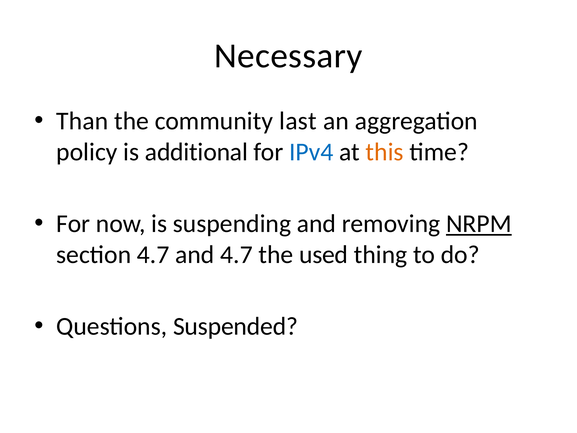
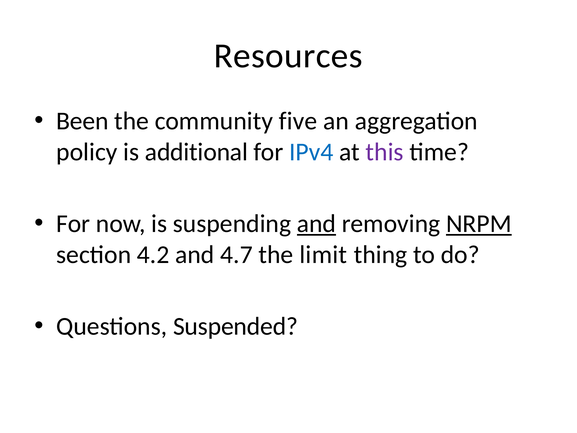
Necessary: Necessary -> Resources
Than: Than -> Been
last: last -> five
this colour: orange -> purple
and at (316, 224) underline: none -> present
section 4.7: 4.7 -> 4.2
used: used -> limit
